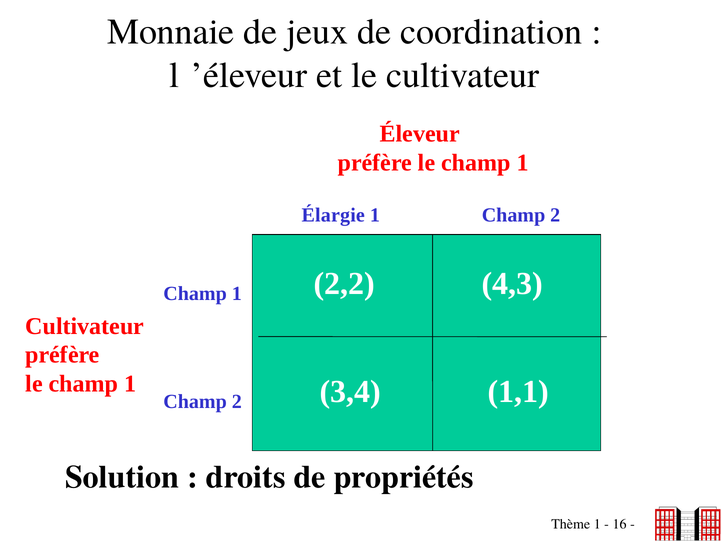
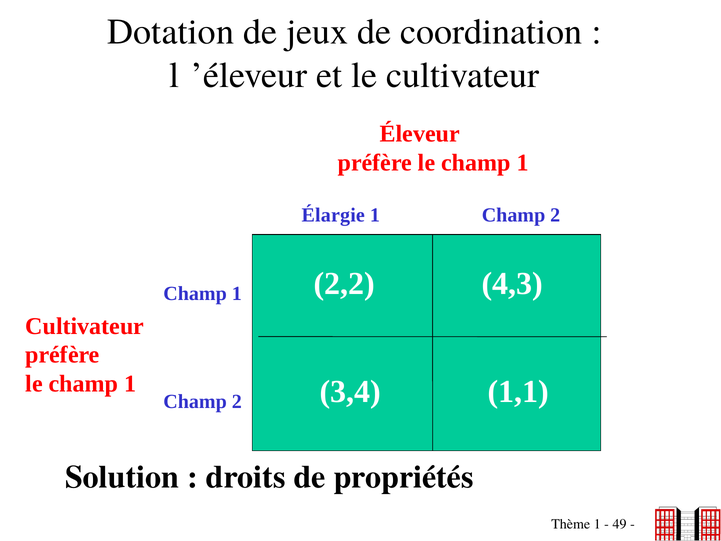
Monnaie: Monnaie -> Dotation
16: 16 -> 49
